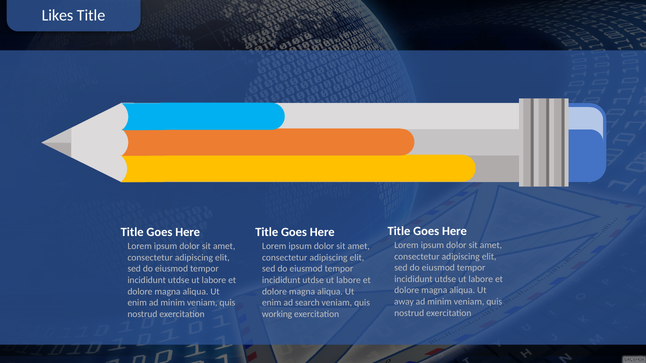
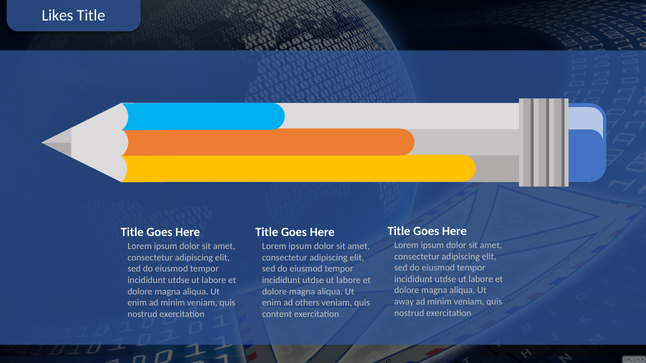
search: search -> others
working: working -> content
